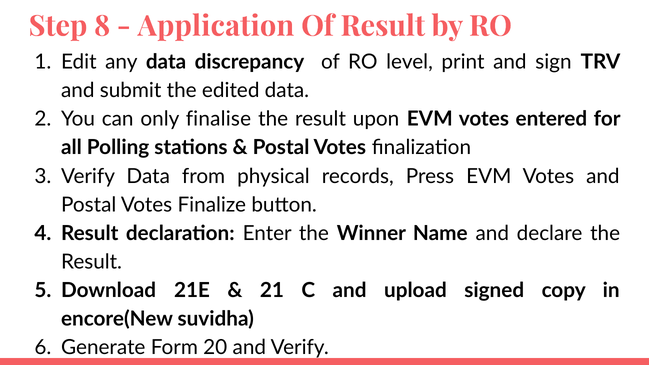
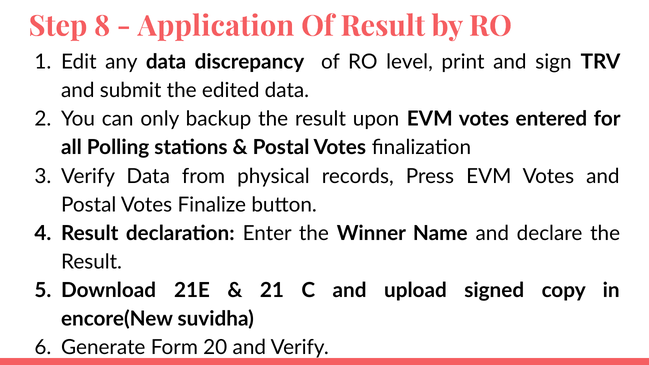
finalise: finalise -> backup
